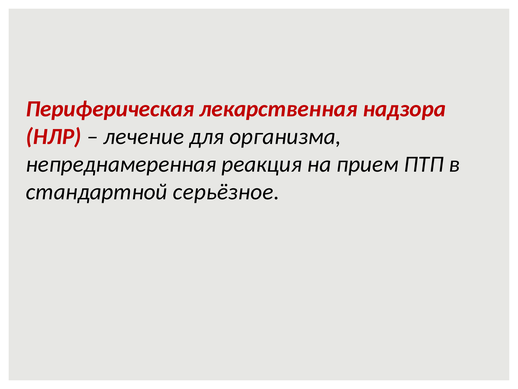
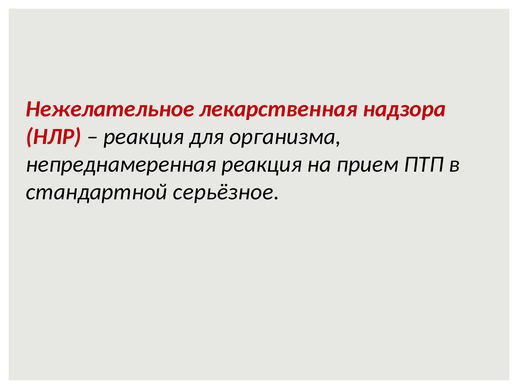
Периферическая: Периферическая -> Нежелательное
лечение at (144, 136): лечение -> реакция
